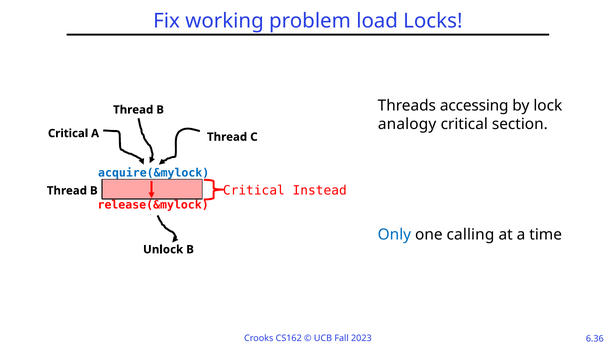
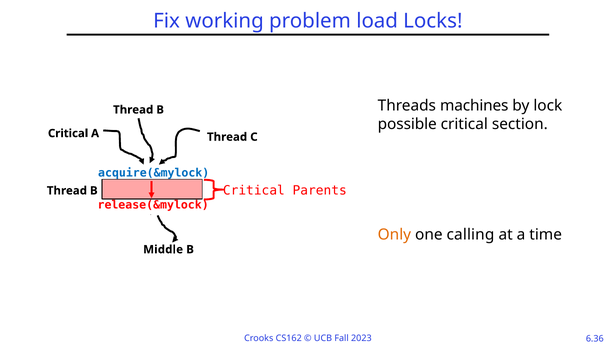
accessing: accessing -> machines
analogy: analogy -> possible
Instead: Instead -> Parents
Only colour: blue -> orange
Unlock: Unlock -> Middle
